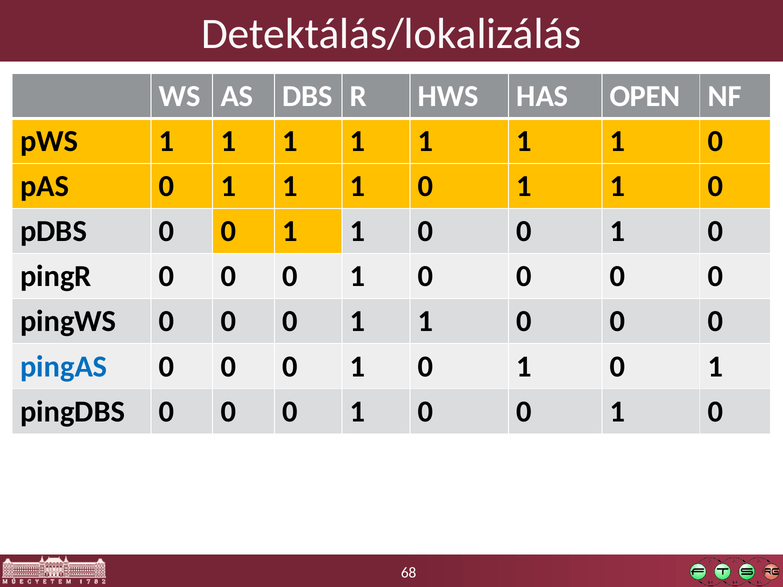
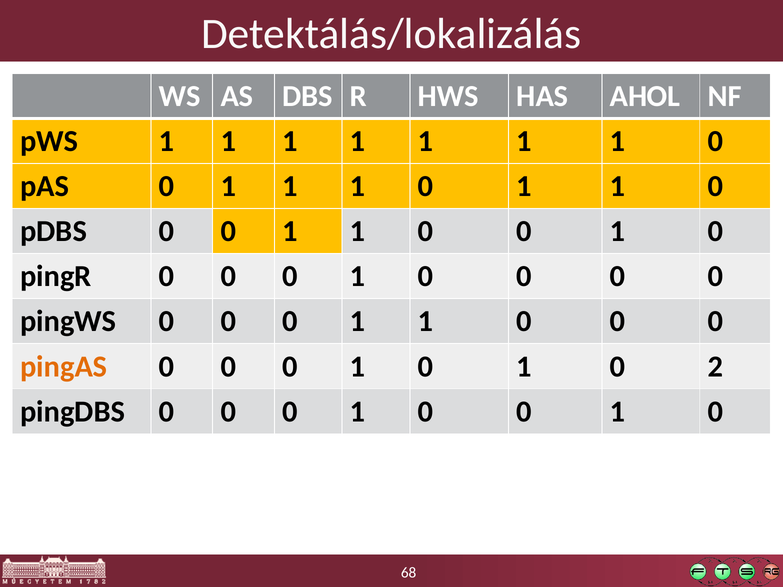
OPEN: OPEN -> AHOL
pingAS colour: blue -> orange
1 at (715, 367): 1 -> 2
